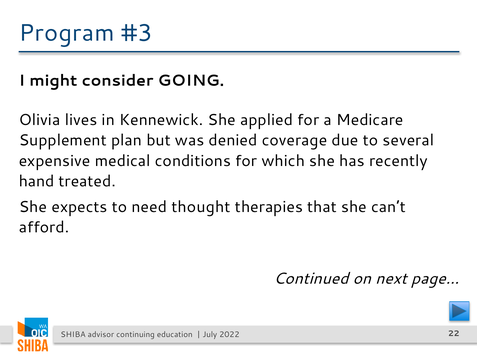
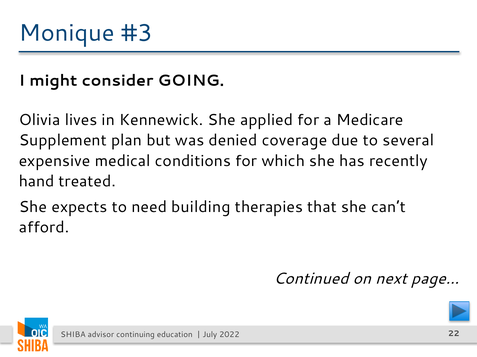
Program: Program -> Monique
thought: thought -> building
